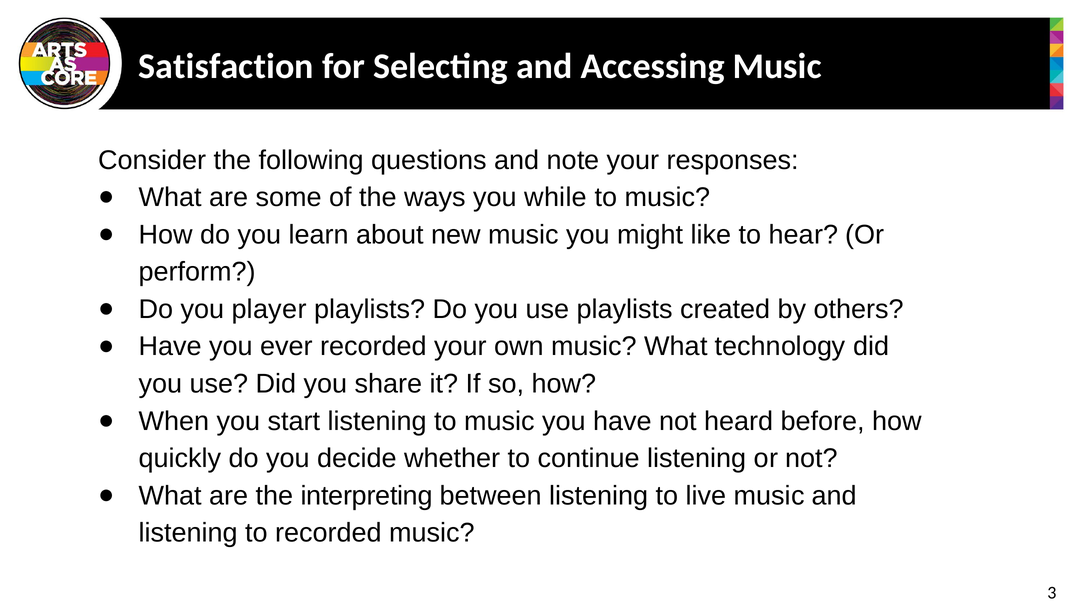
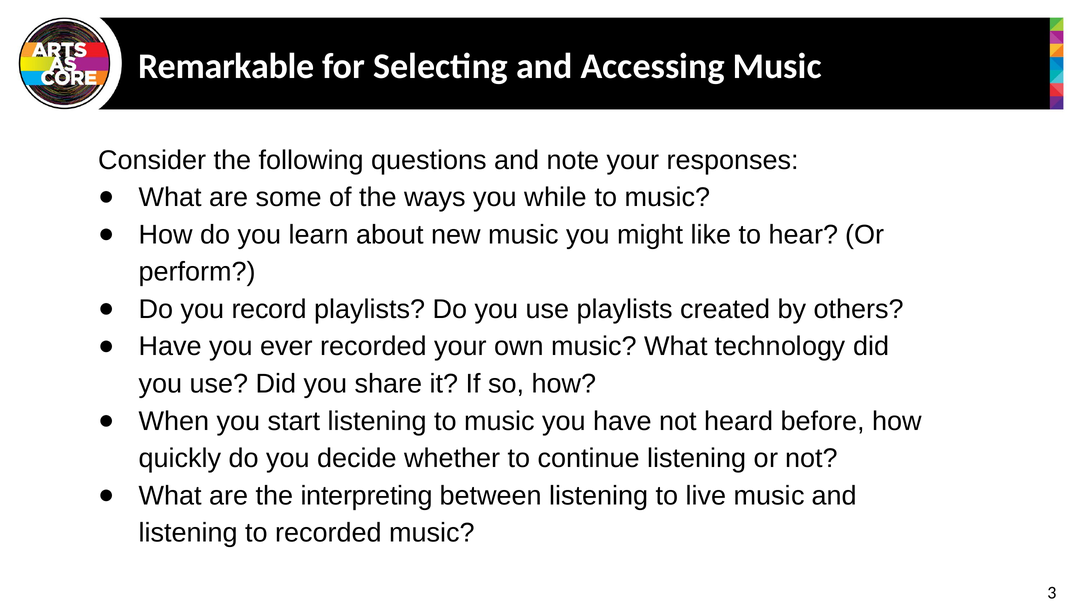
Satisfaction: Satisfaction -> Remarkable
player: player -> record
